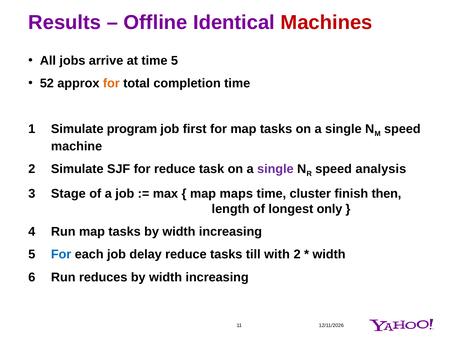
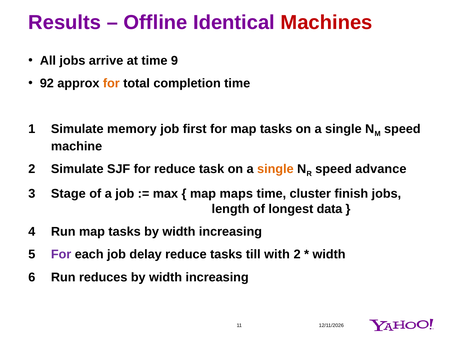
time 5: 5 -> 9
52: 52 -> 92
program: program -> memory
single at (275, 169) colour: purple -> orange
analysis: analysis -> advance
finish then: then -> jobs
only: only -> data
For at (61, 254) colour: blue -> purple
